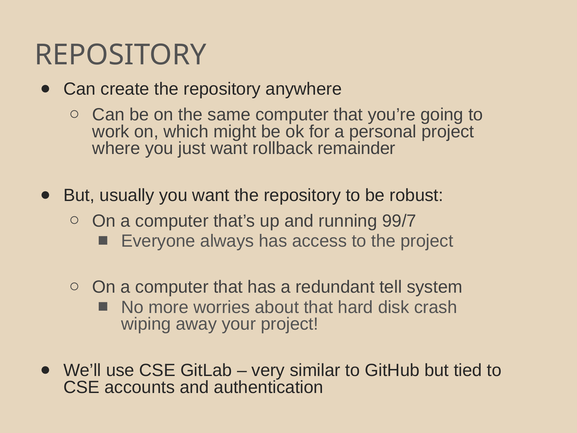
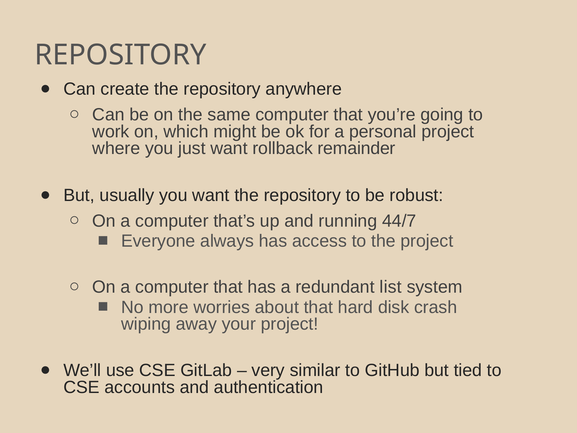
99/7: 99/7 -> 44/7
tell: tell -> list
